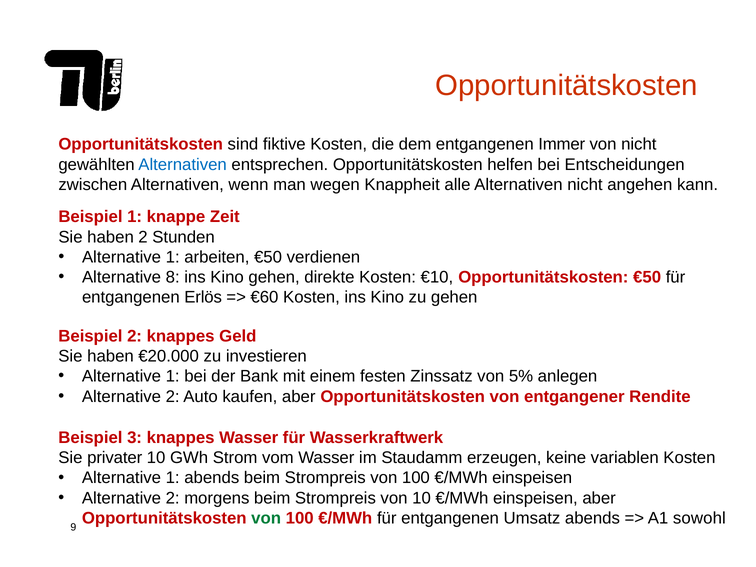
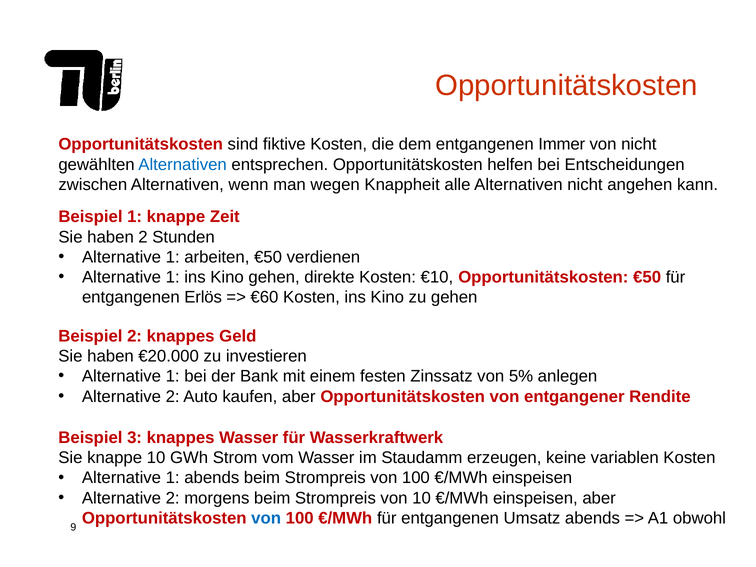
8 at (173, 277): 8 -> 1
Sie privater: privater -> knappe
von at (266, 518) colour: green -> blue
sowohl: sowohl -> obwohl
